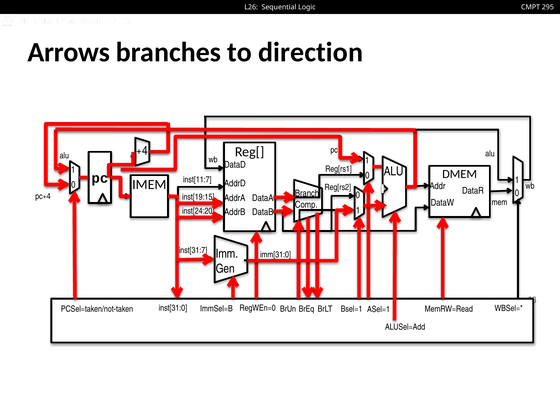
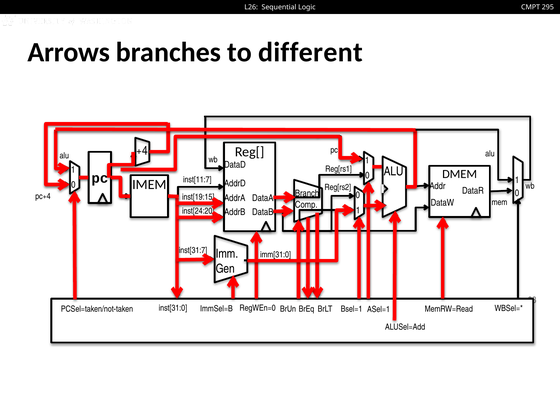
direction: direction -> different
